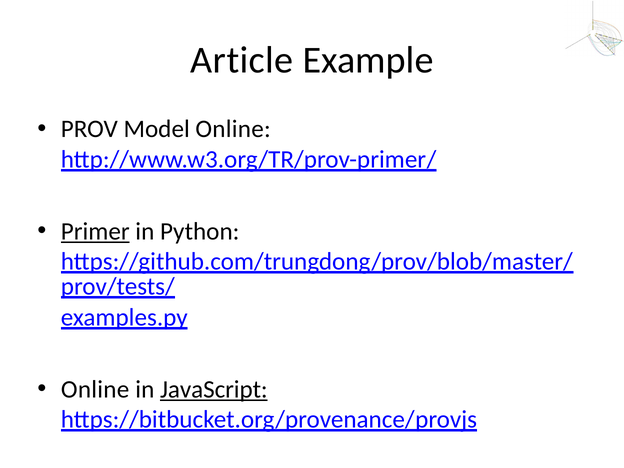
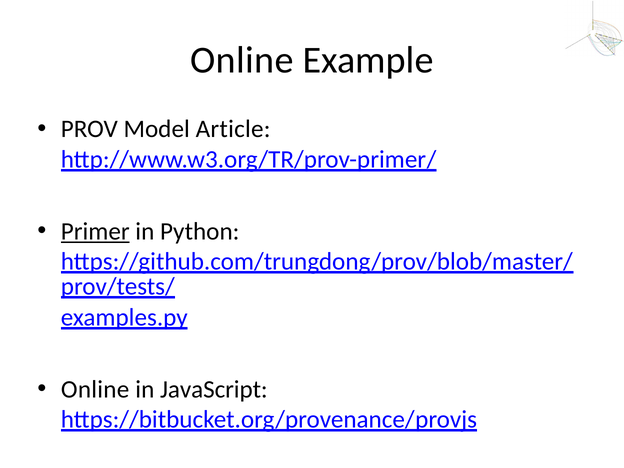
Article at (242, 60): Article -> Online
Model Online: Online -> Article
JavaScript underline: present -> none
